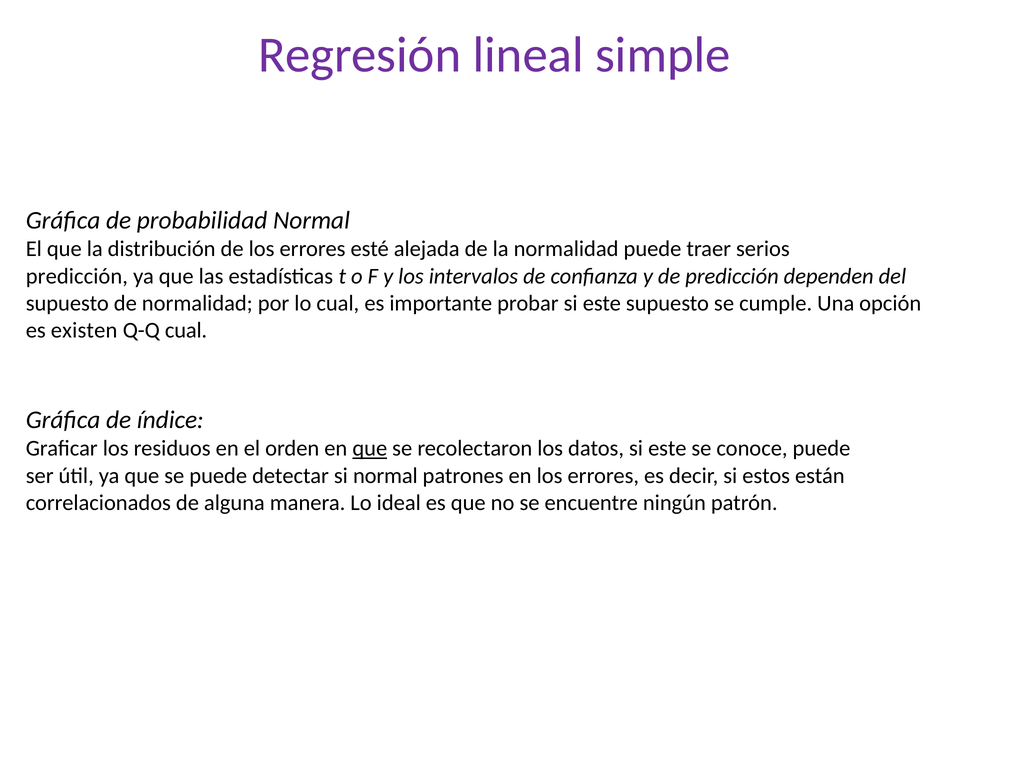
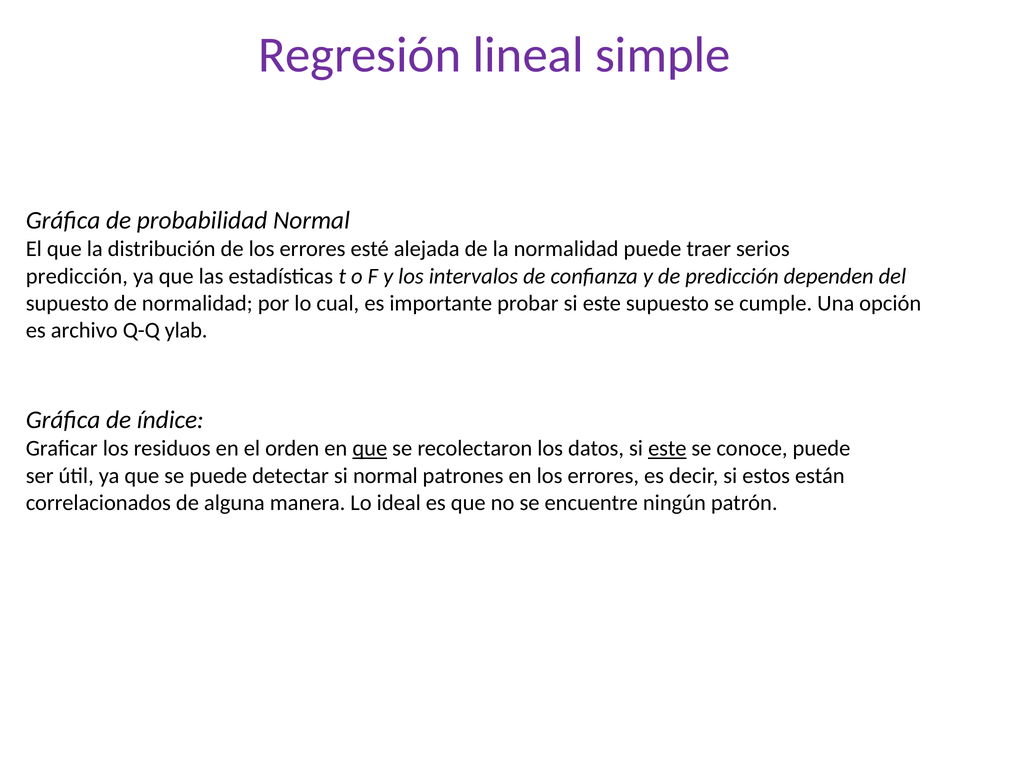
existen: existen -> archivo
Q-Q cual: cual -> ylab
este at (667, 449) underline: none -> present
